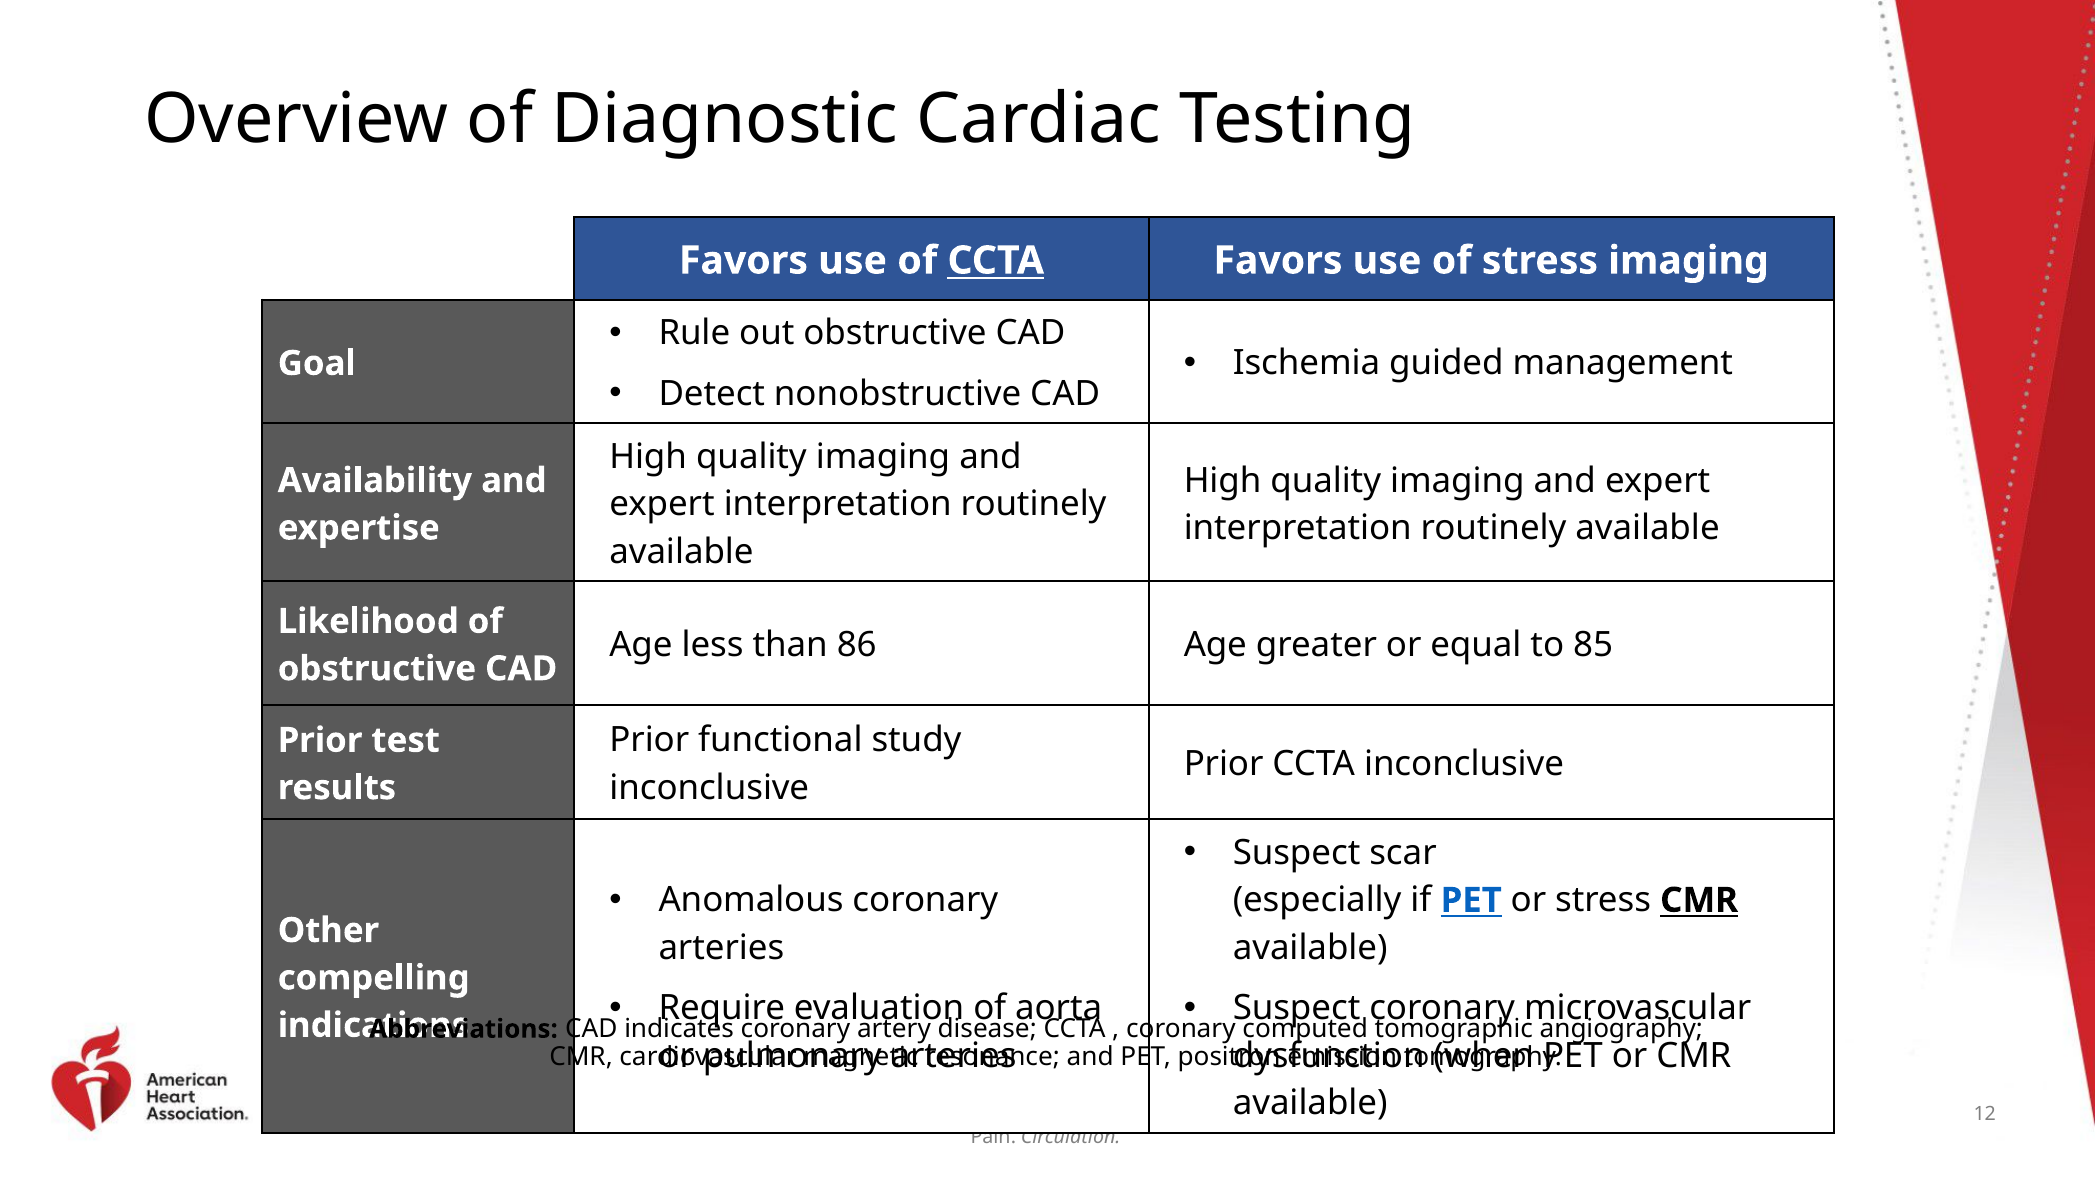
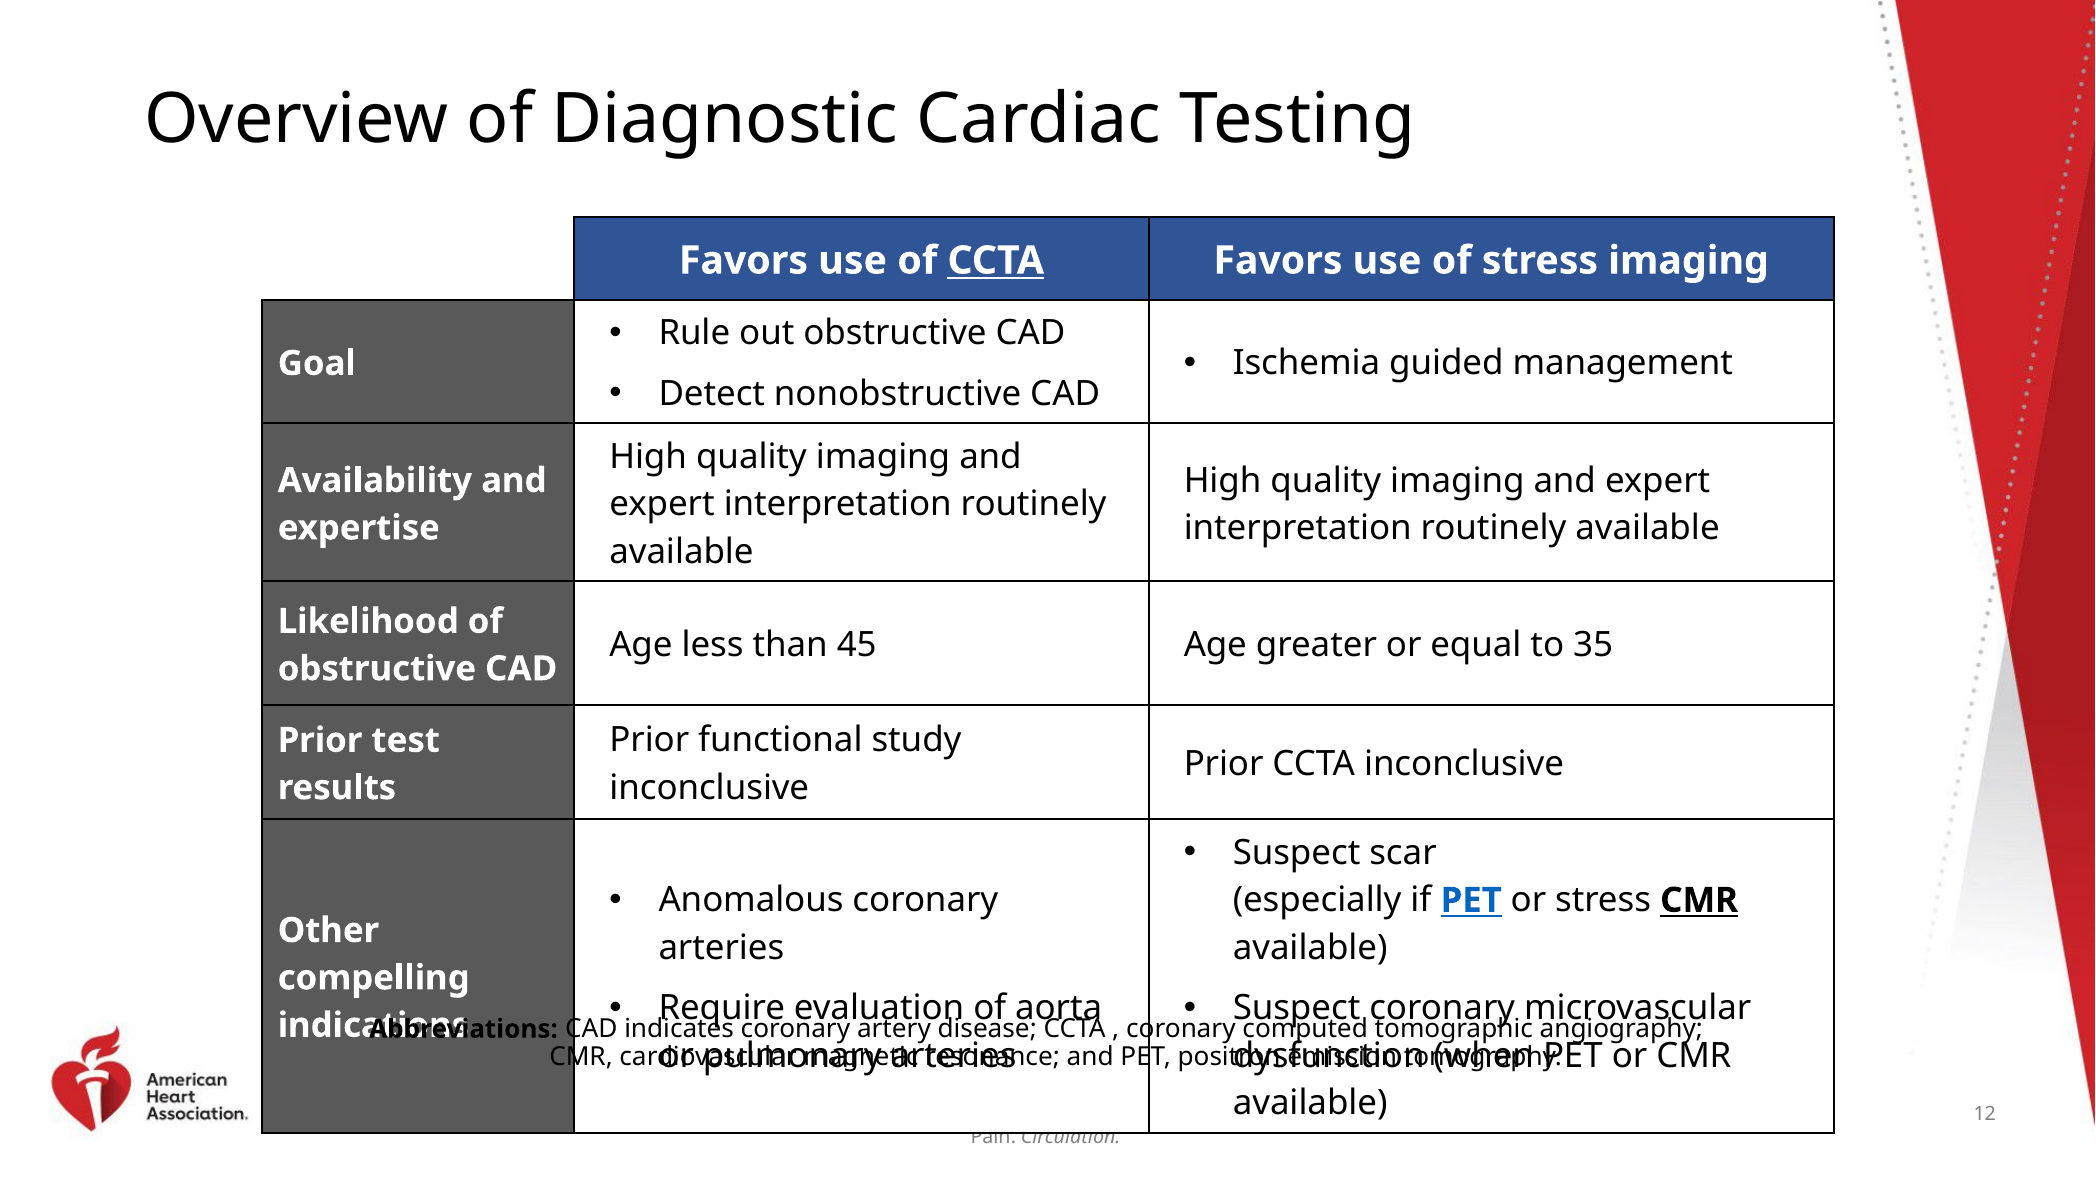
86: 86 -> 45
85: 85 -> 35
